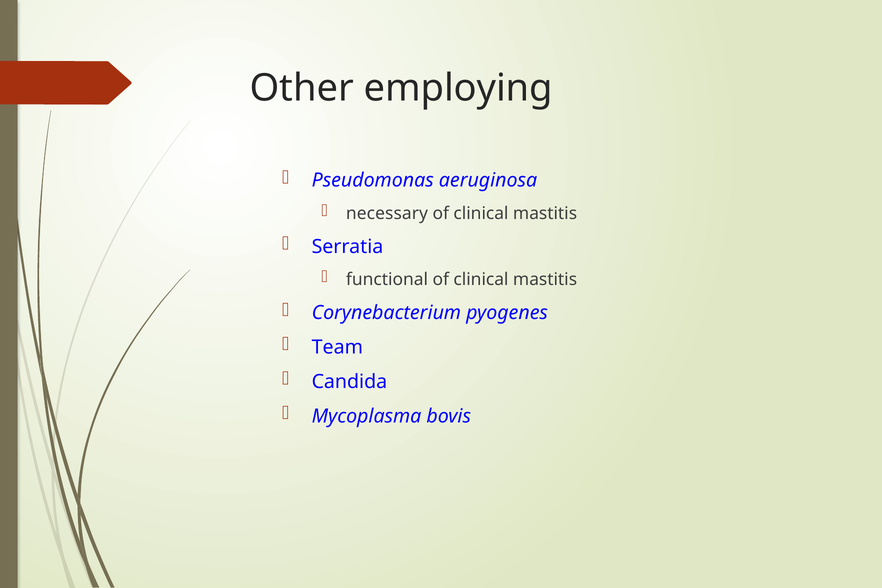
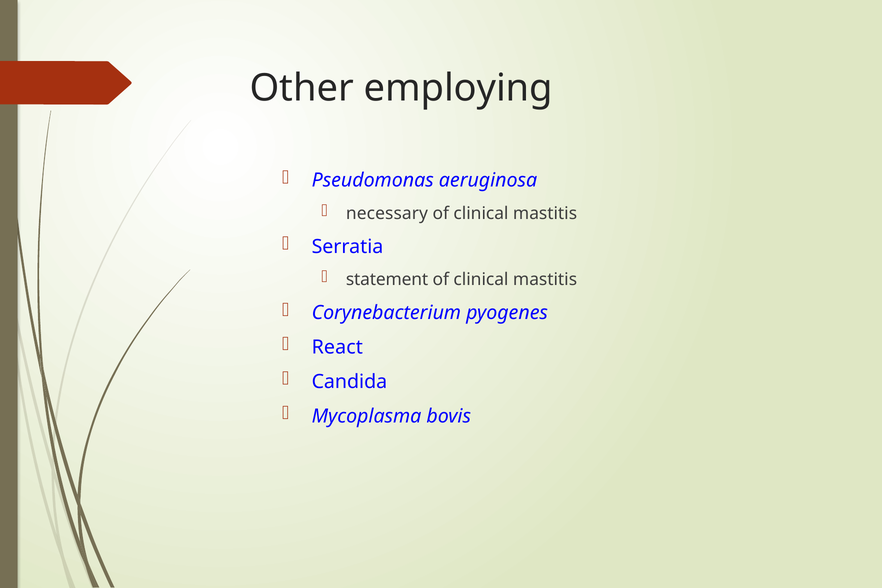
functional: functional -> statement
Team: Team -> React
